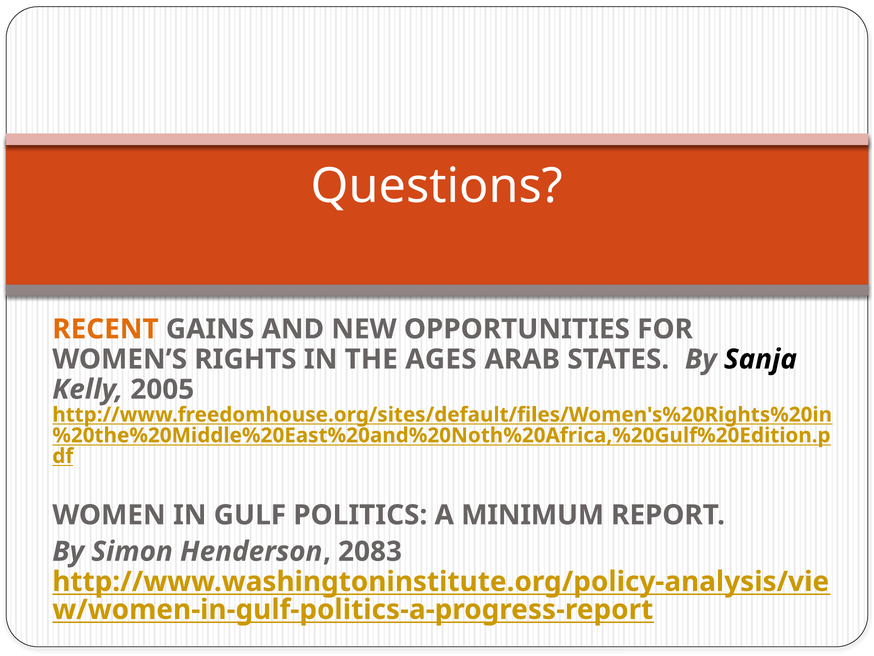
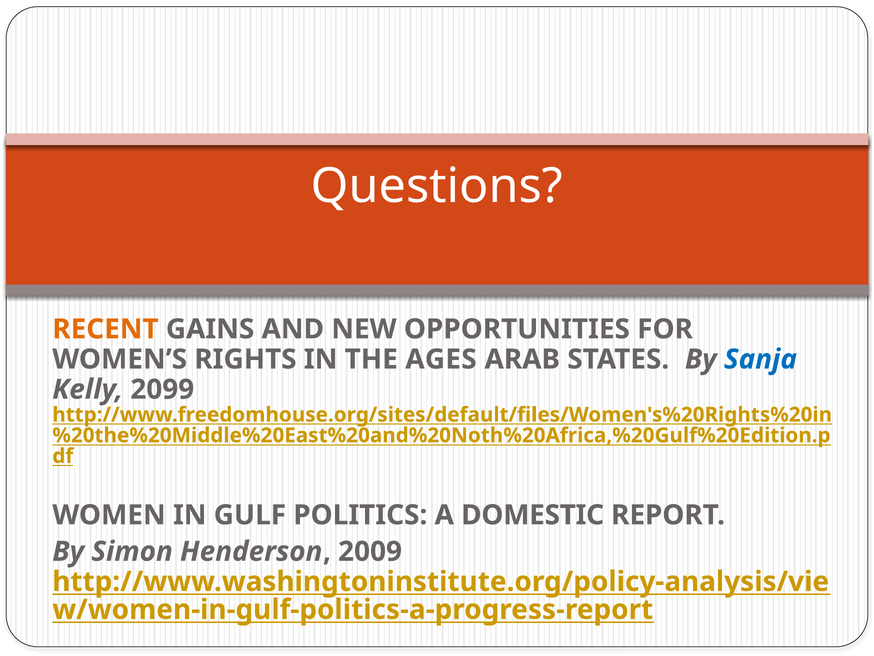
Sanja colour: black -> blue
2005: 2005 -> 2099
MINIMUM: MINIMUM -> DOMESTIC
2083: 2083 -> 2009
